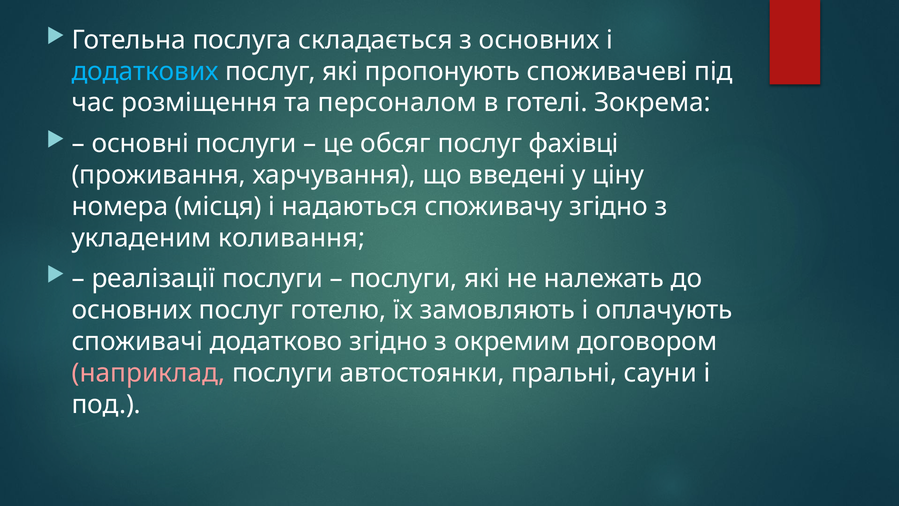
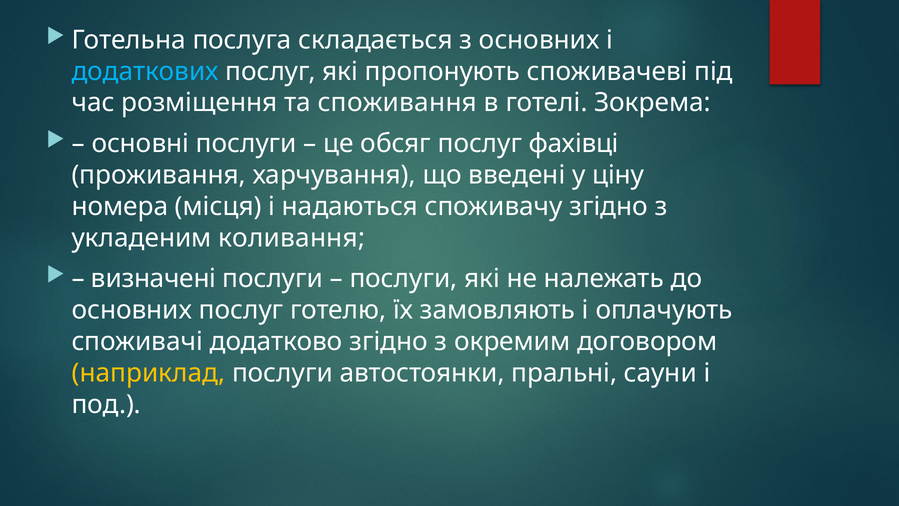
персоналом: персоналом -> споживання
реалізації: реалізації -> визначені
наприклад colour: pink -> yellow
